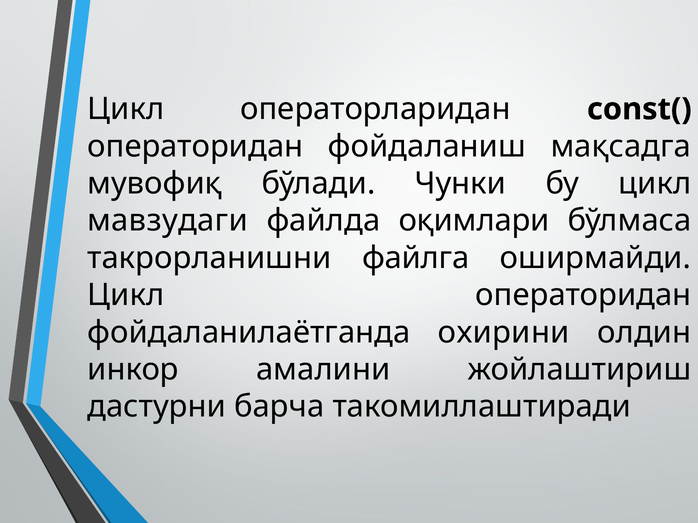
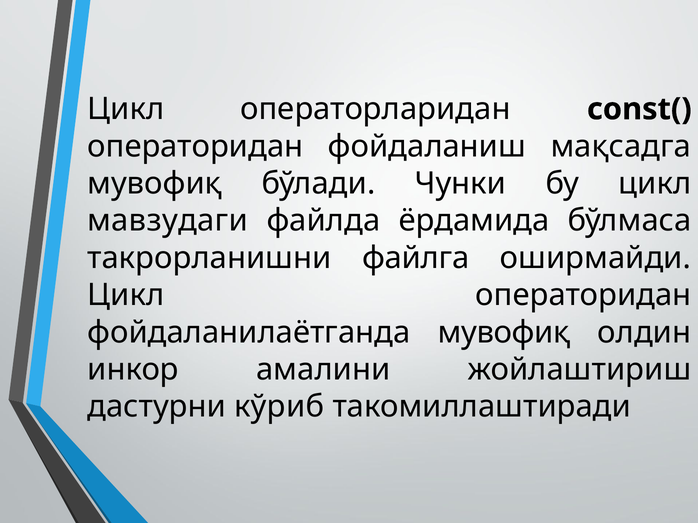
оқимлари: оқимлари -> ёрдамида
фойдаланилаётганда охирини: охирини -> мувофиқ
барча: барча -> кўриб
